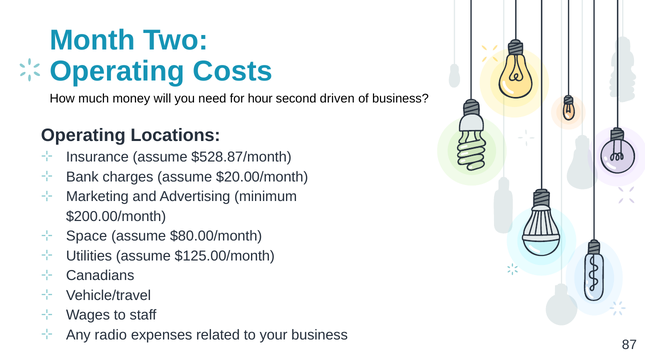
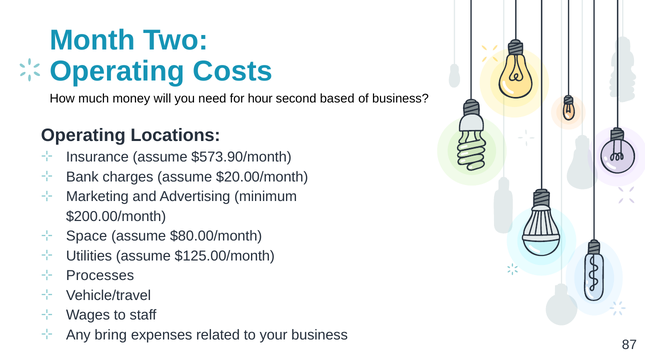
driven: driven -> based
$528.87/month: $528.87/month -> $573.90/month
Canadians: Canadians -> Processes
radio: radio -> bring
